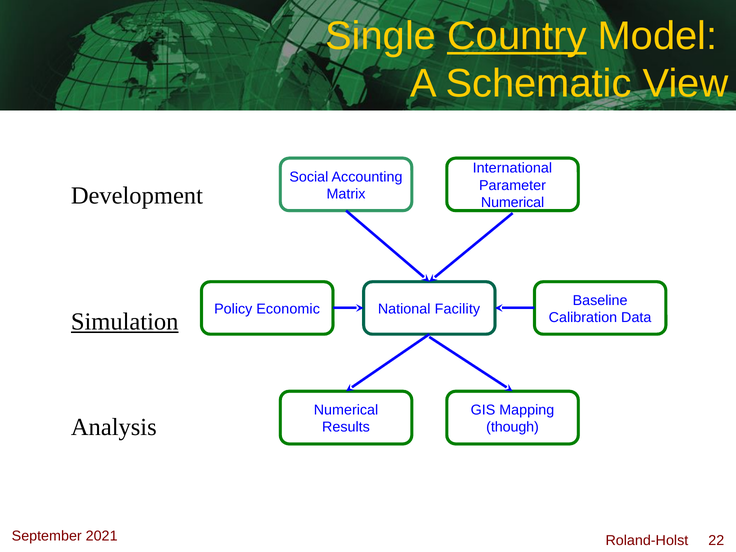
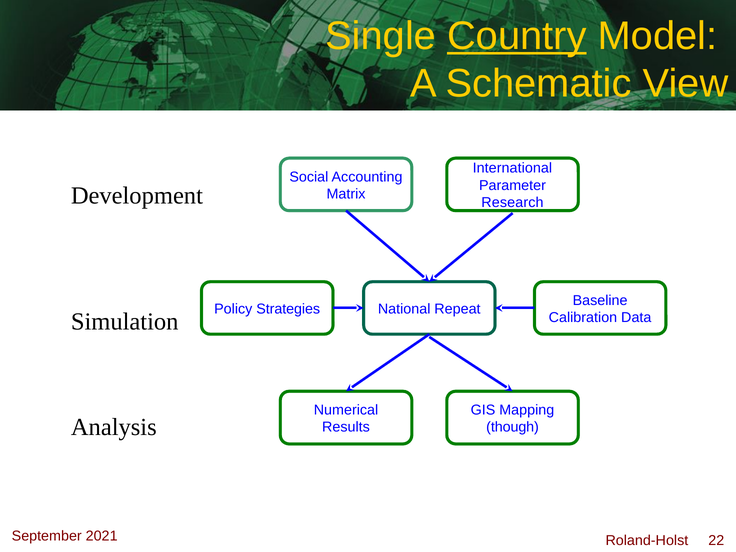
Numerical at (513, 203): Numerical -> Research
Economic: Economic -> Strategies
Facility: Facility -> Repeat
Simulation underline: present -> none
